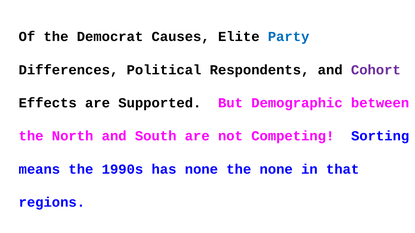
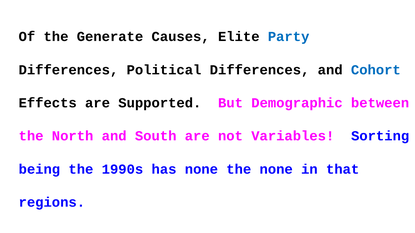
Democrat: Democrat -> Generate
Political Respondents: Respondents -> Differences
Cohort colour: purple -> blue
Competing: Competing -> Variables
means: means -> being
